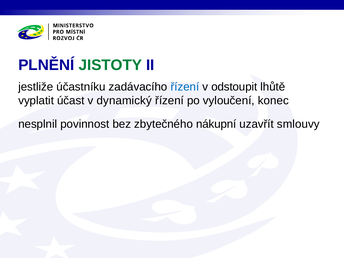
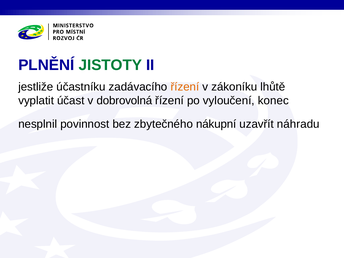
řízení at (185, 87) colour: blue -> orange
odstoupit: odstoupit -> zákoníku
dynamický: dynamický -> dobrovolná
smlouvy: smlouvy -> náhradu
